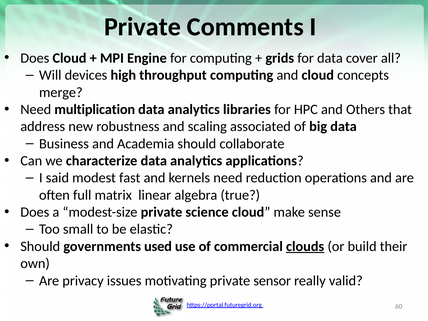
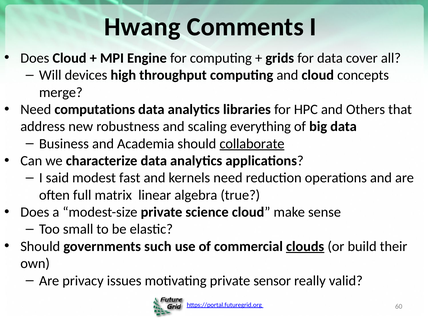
Private at (142, 27): Private -> Hwang
multiplication: multiplication -> computations
associated: associated -> everything
collaborate underline: none -> present
used: used -> such
